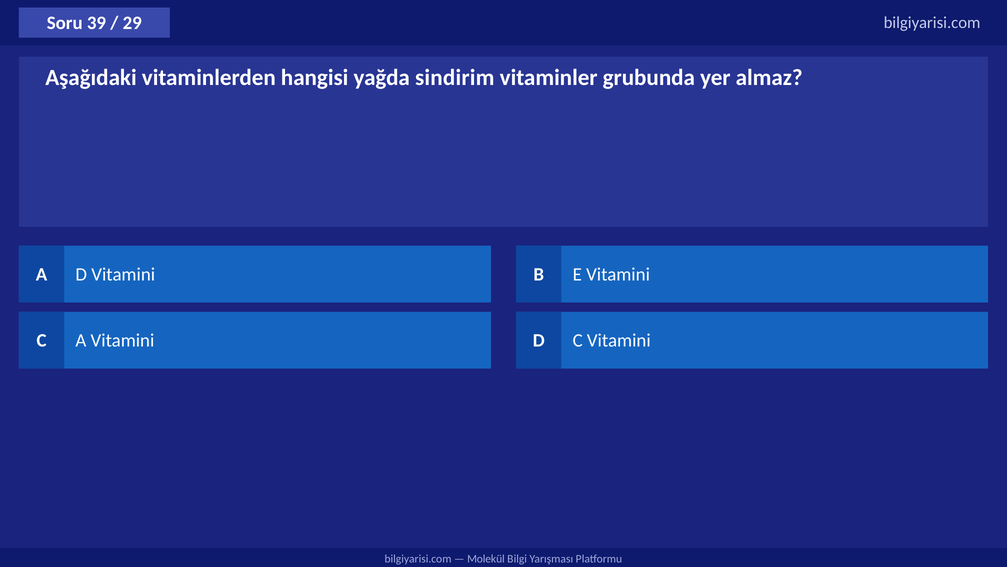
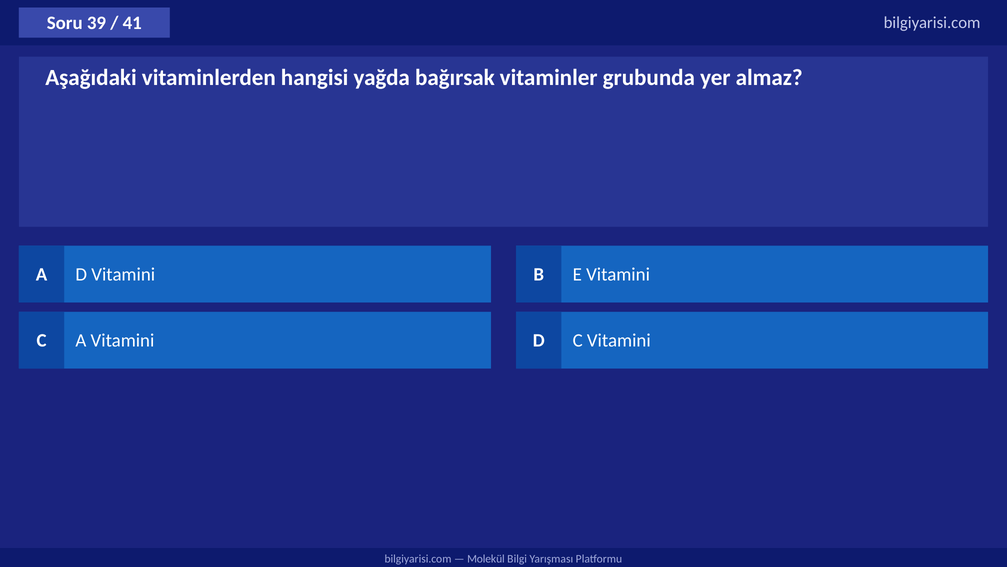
29: 29 -> 41
sindirim: sindirim -> bağırsak
